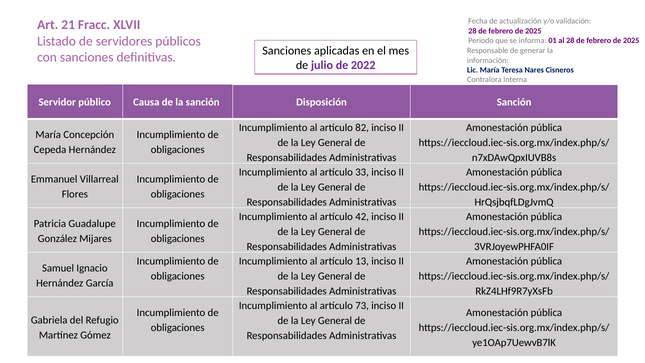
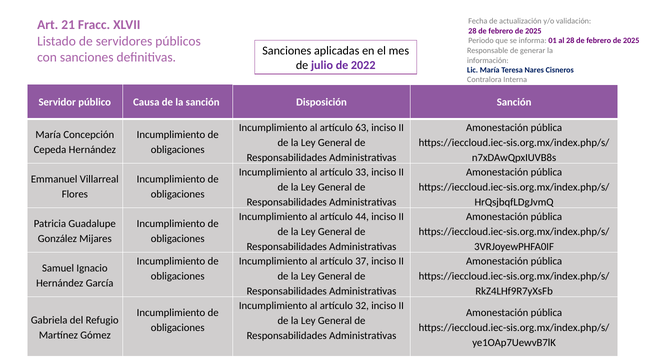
82: 82 -> 63
42: 42 -> 44
13: 13 -> 37
73: 73 -> 32
